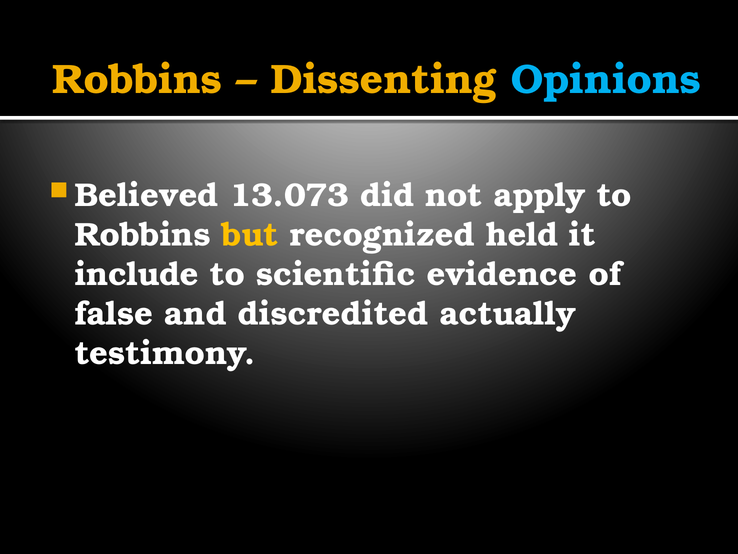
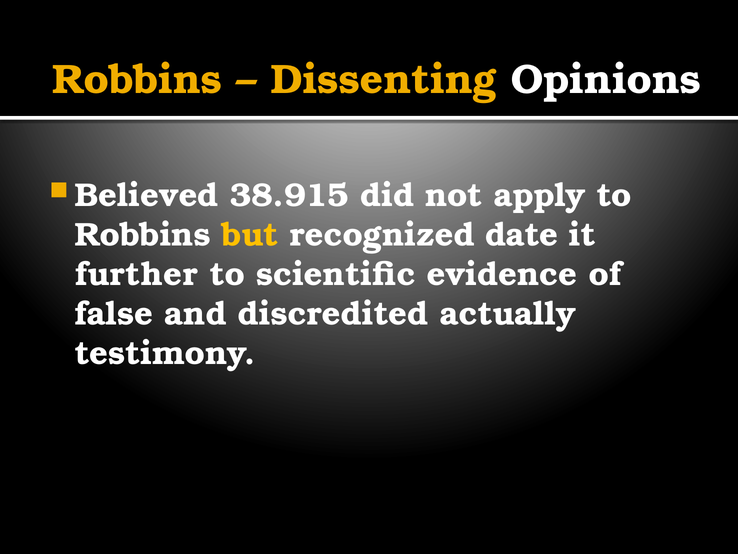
Opinions colour: light blue -> white
13.073: 13.073 -> 38.915
held: held -> date
include: include -> further
